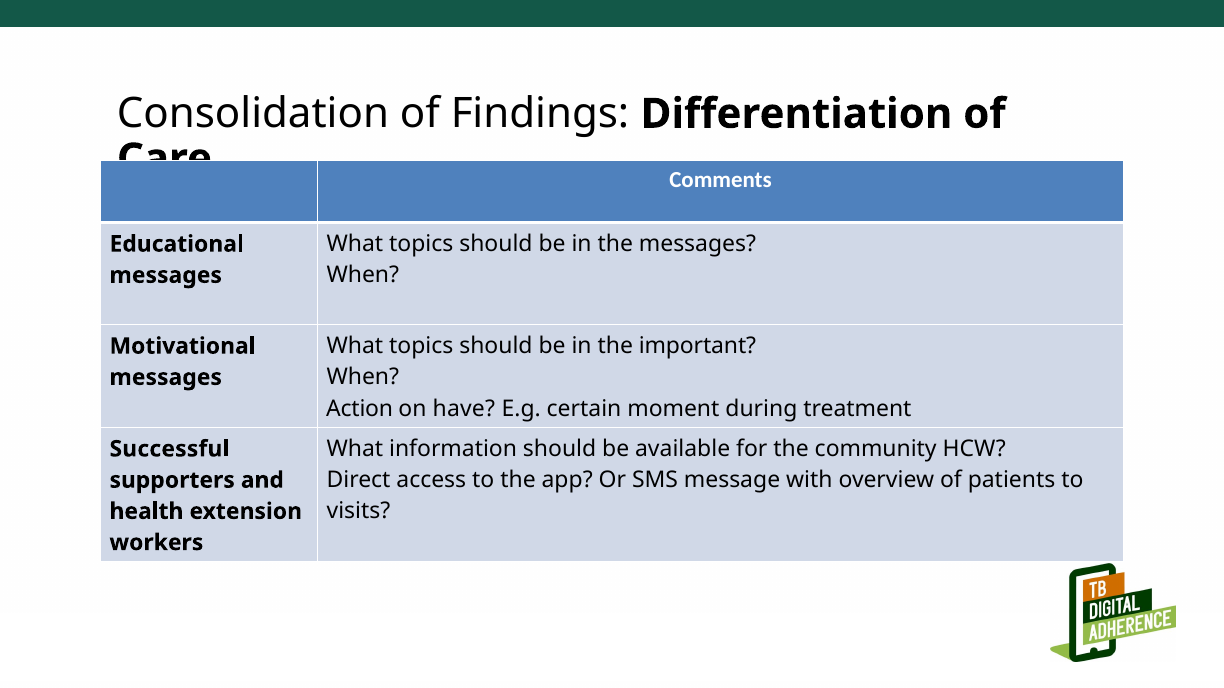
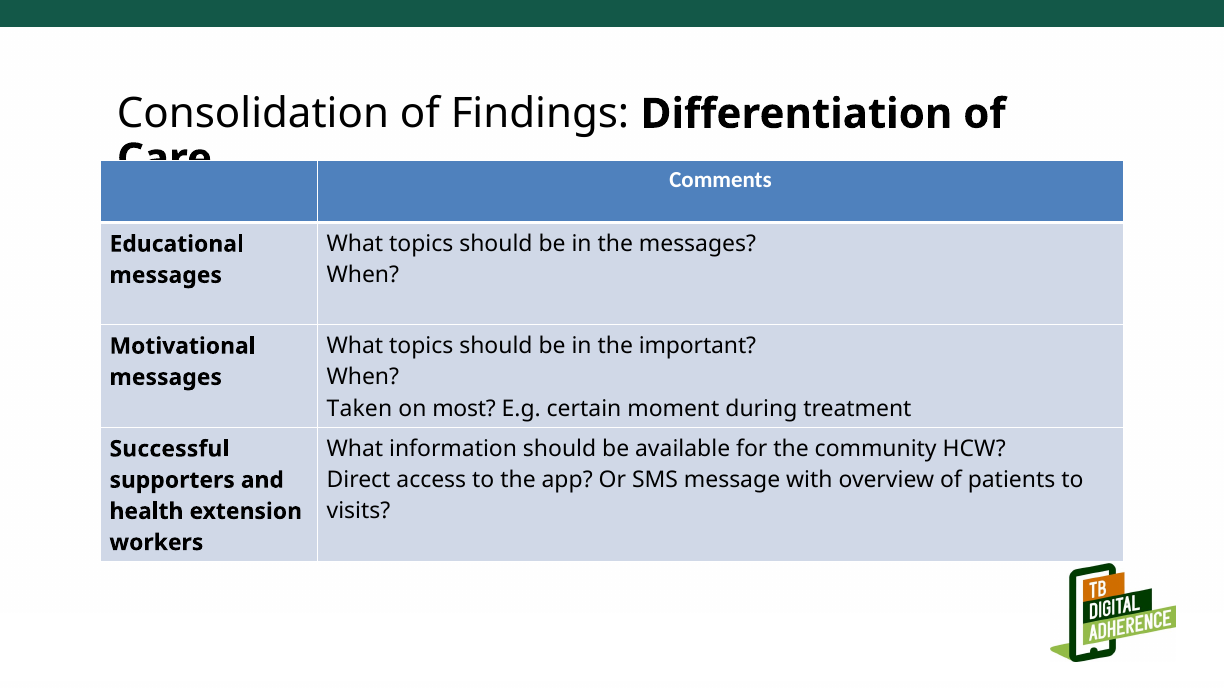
Action: Action -> Taken
have: have -> most
